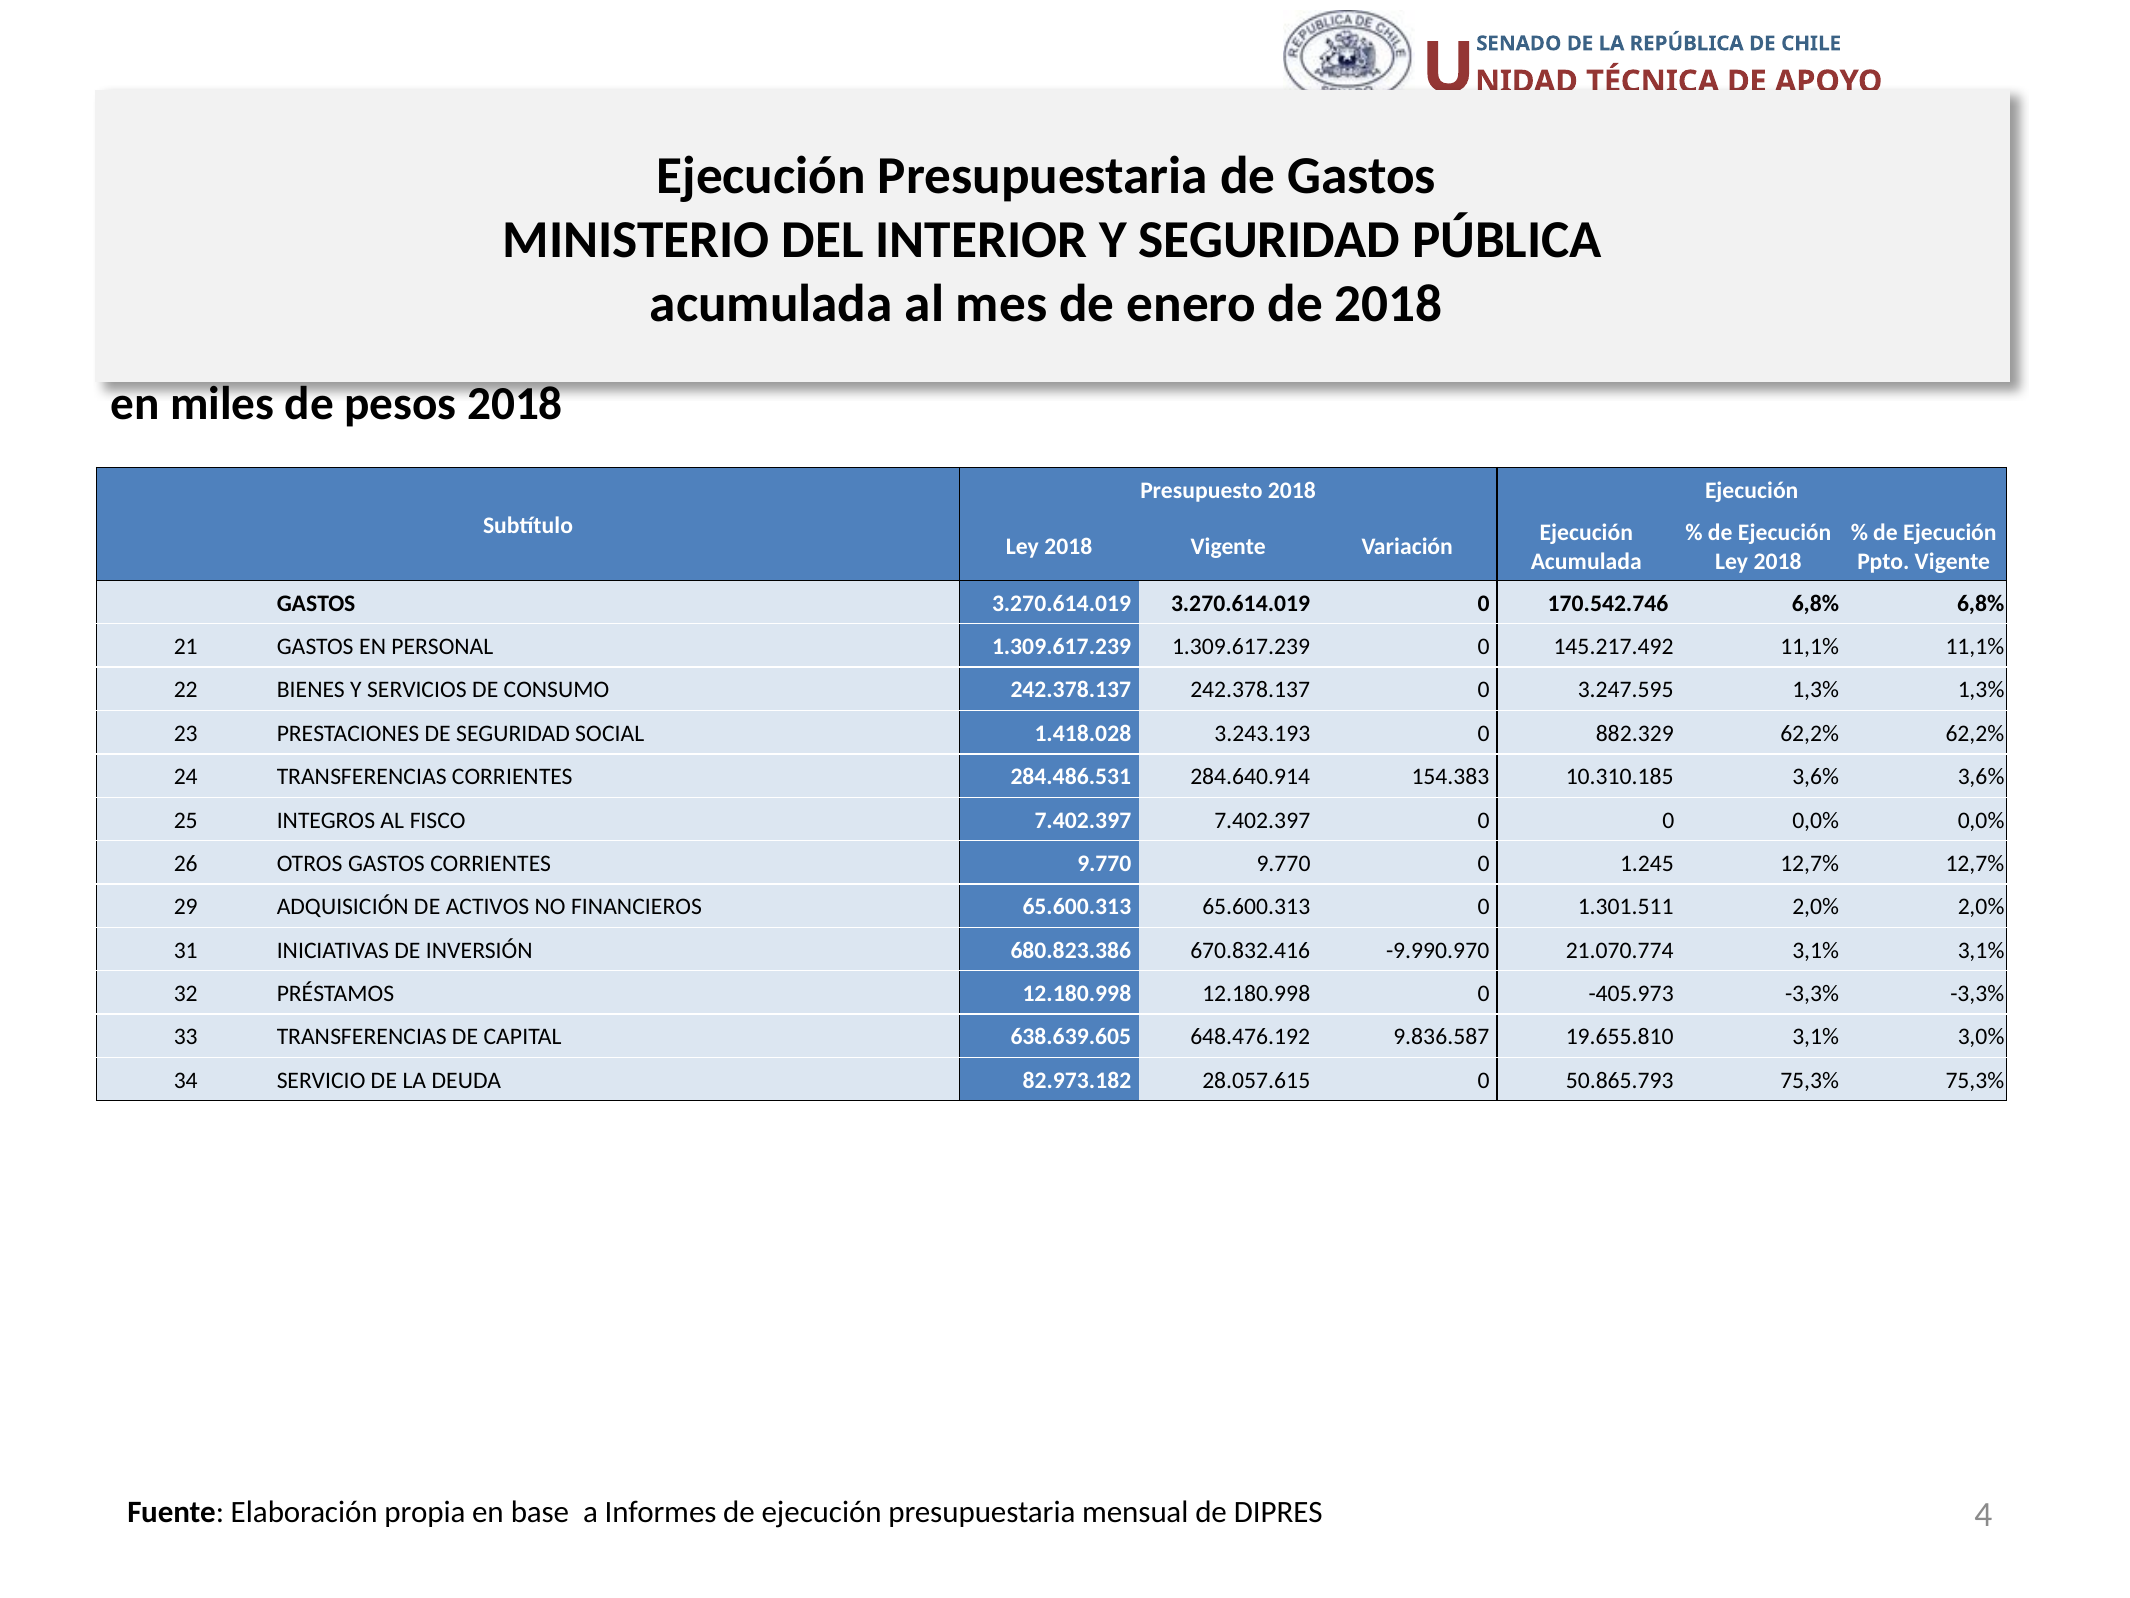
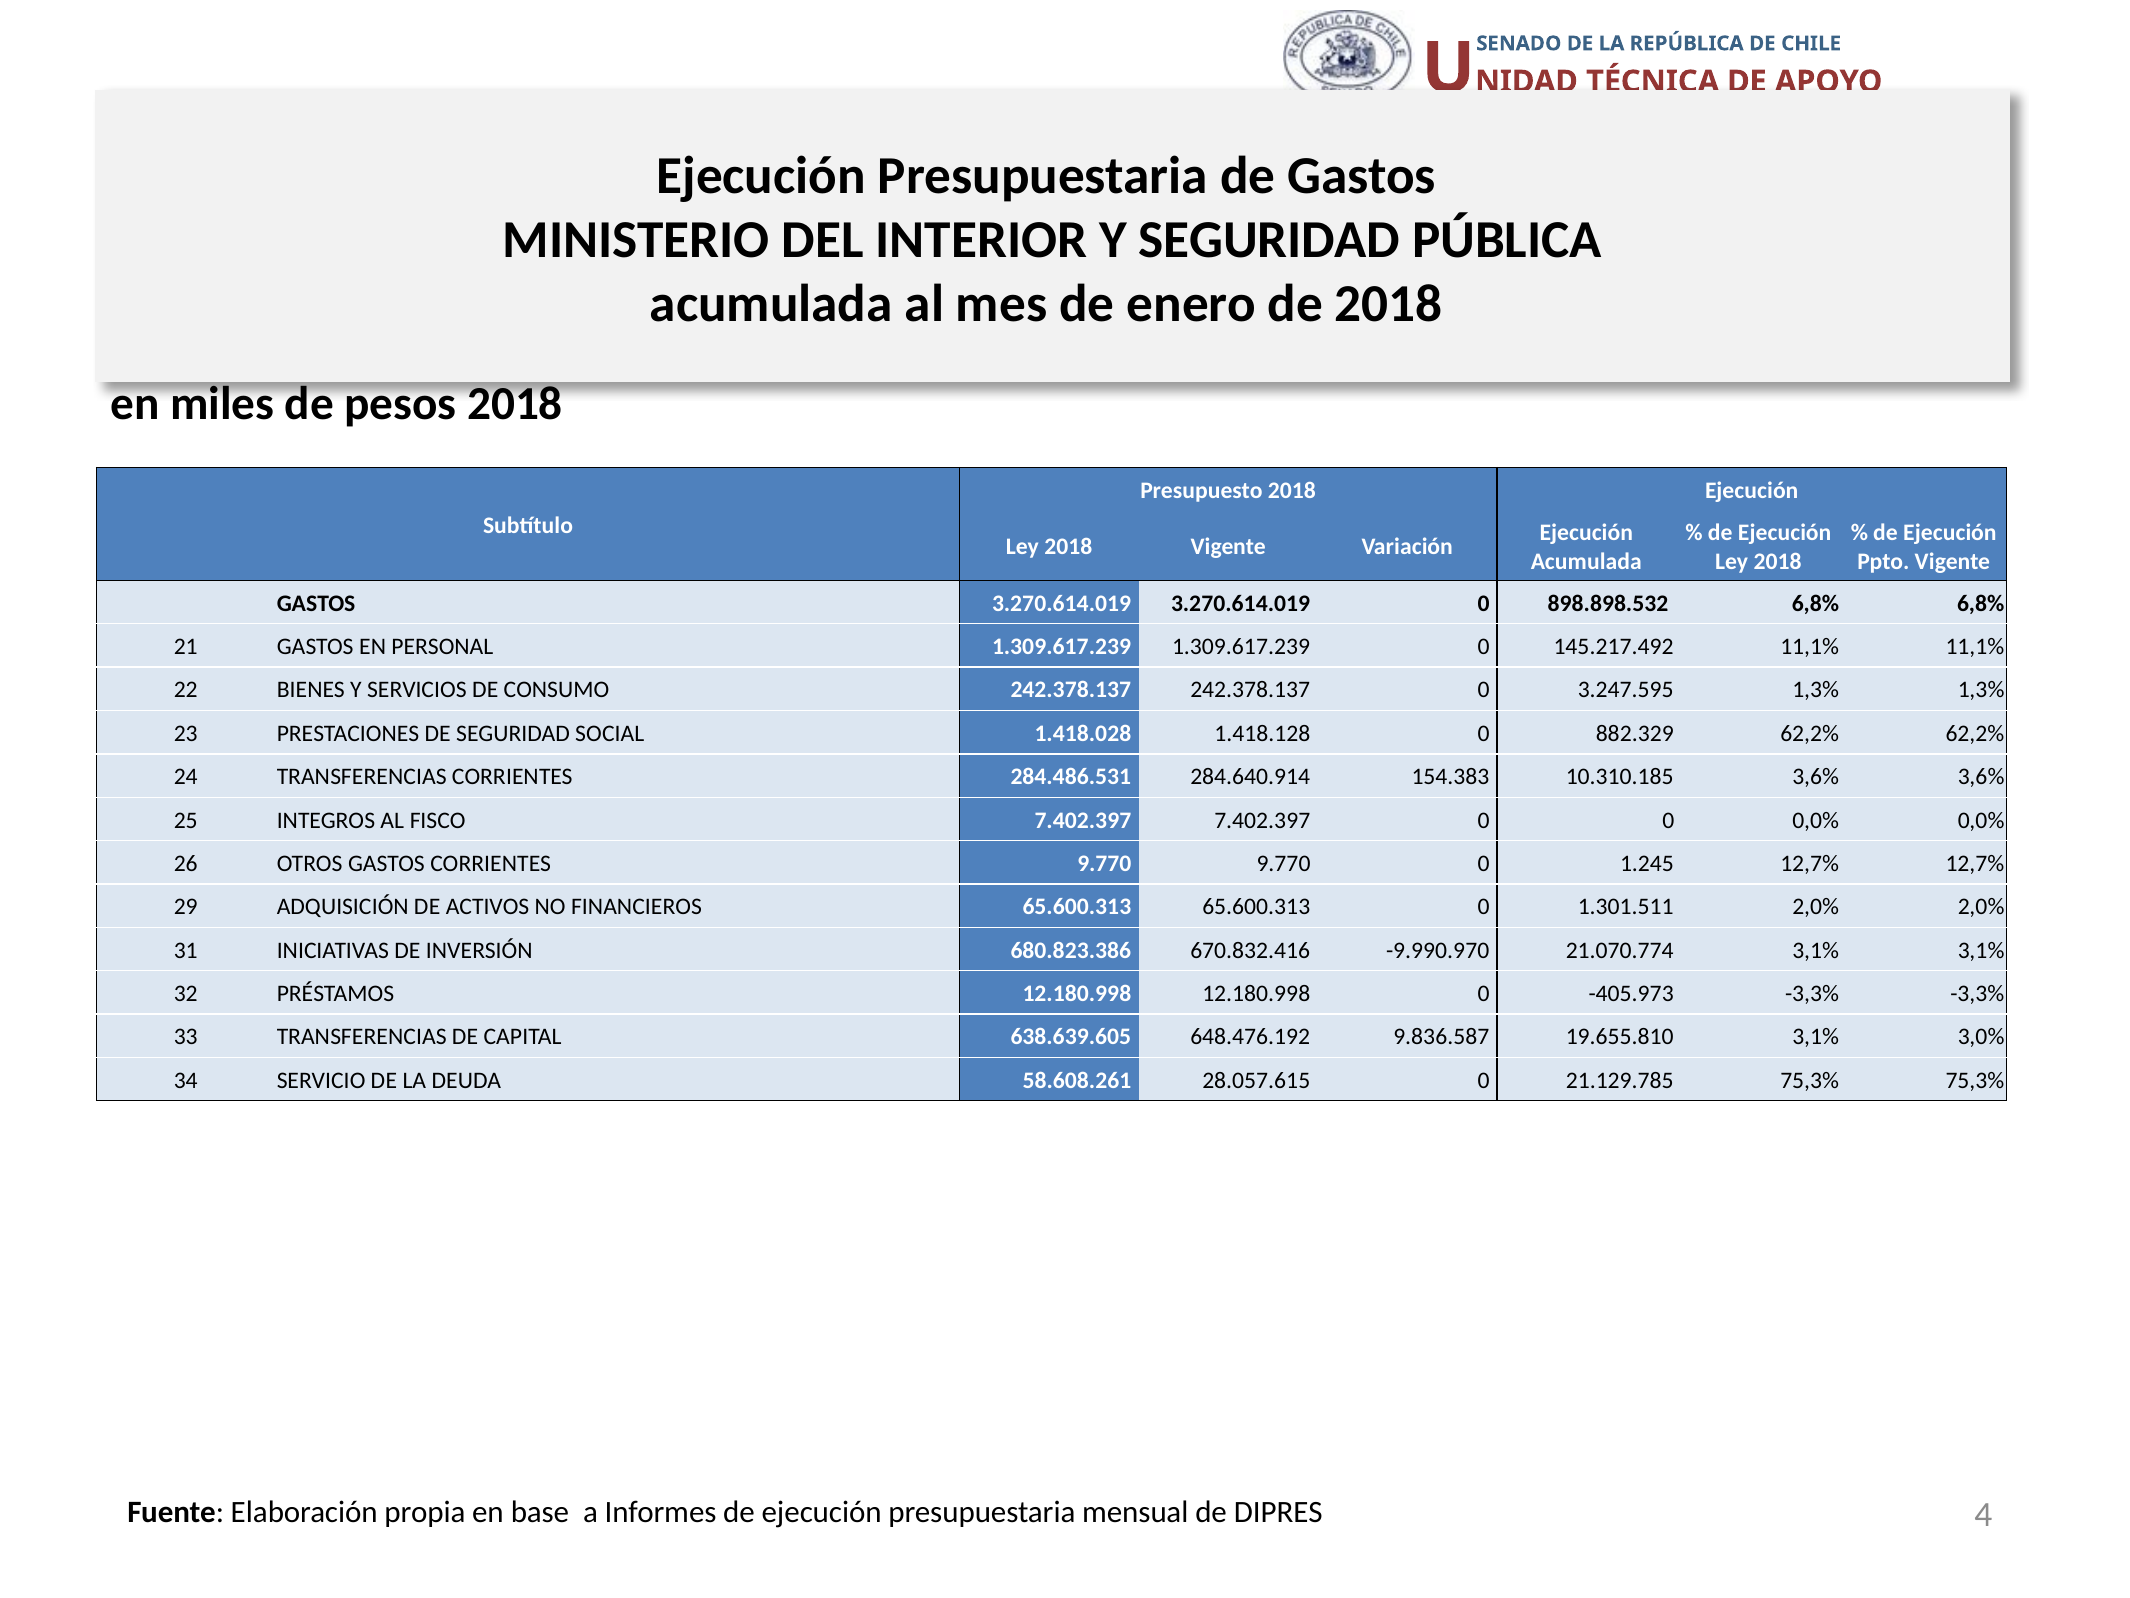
170.542.746: 170.542.746 -> 898.898.532
3.243.193: 3.243.193 -> 1.418.128
82.973.182: 82.973.182 -> 58.608.261
50.865.793: 50.865.793 -> 21.129.785
